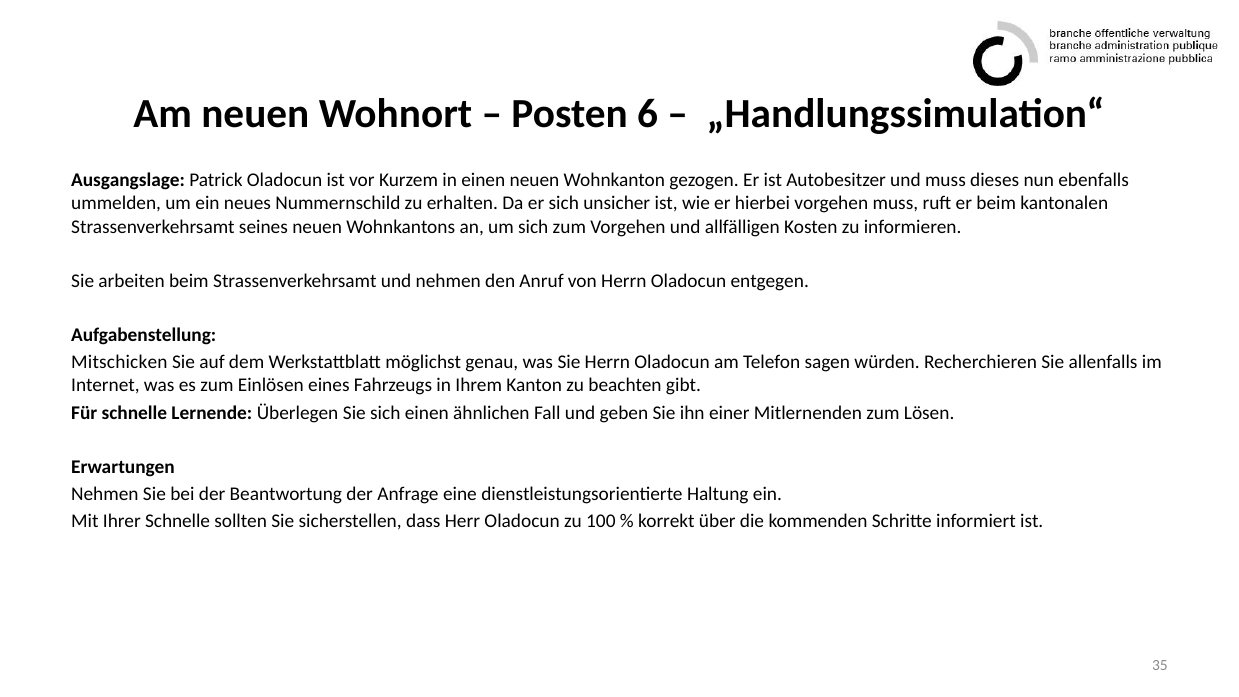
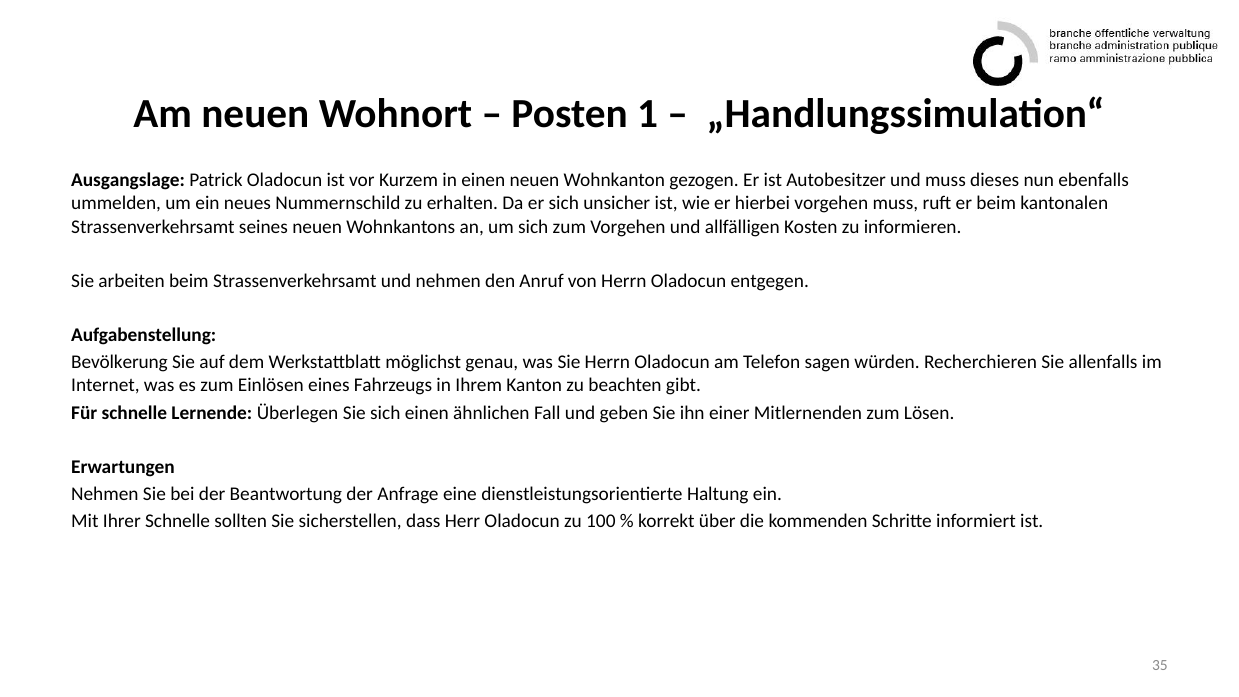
6: 6 -> 1
Mitschicken: Mitschicken -> Bevölkerung
